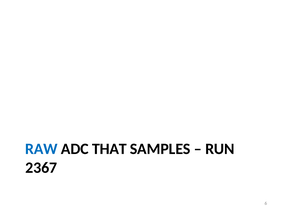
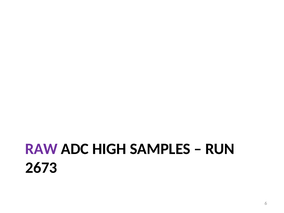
RAW colour: blue -> purple
THAT: THAT -> HIGH
2367: 2367 -> 2673
